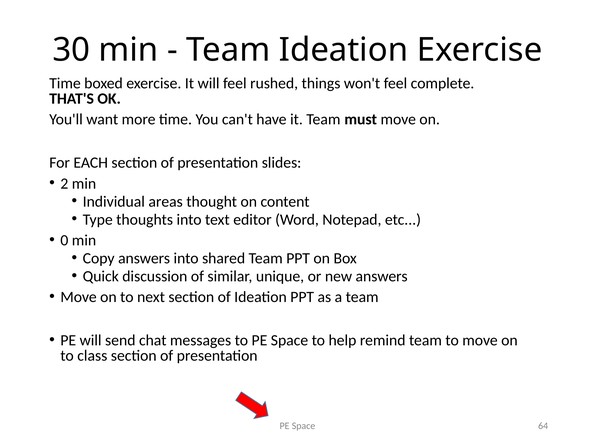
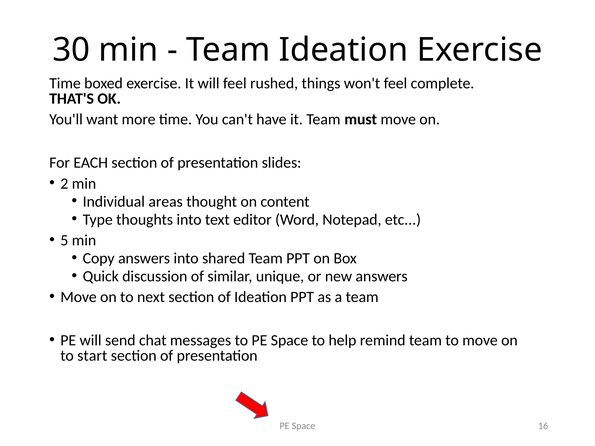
0: 0 -> 5
class: class -> start
64: 64 -> 16
